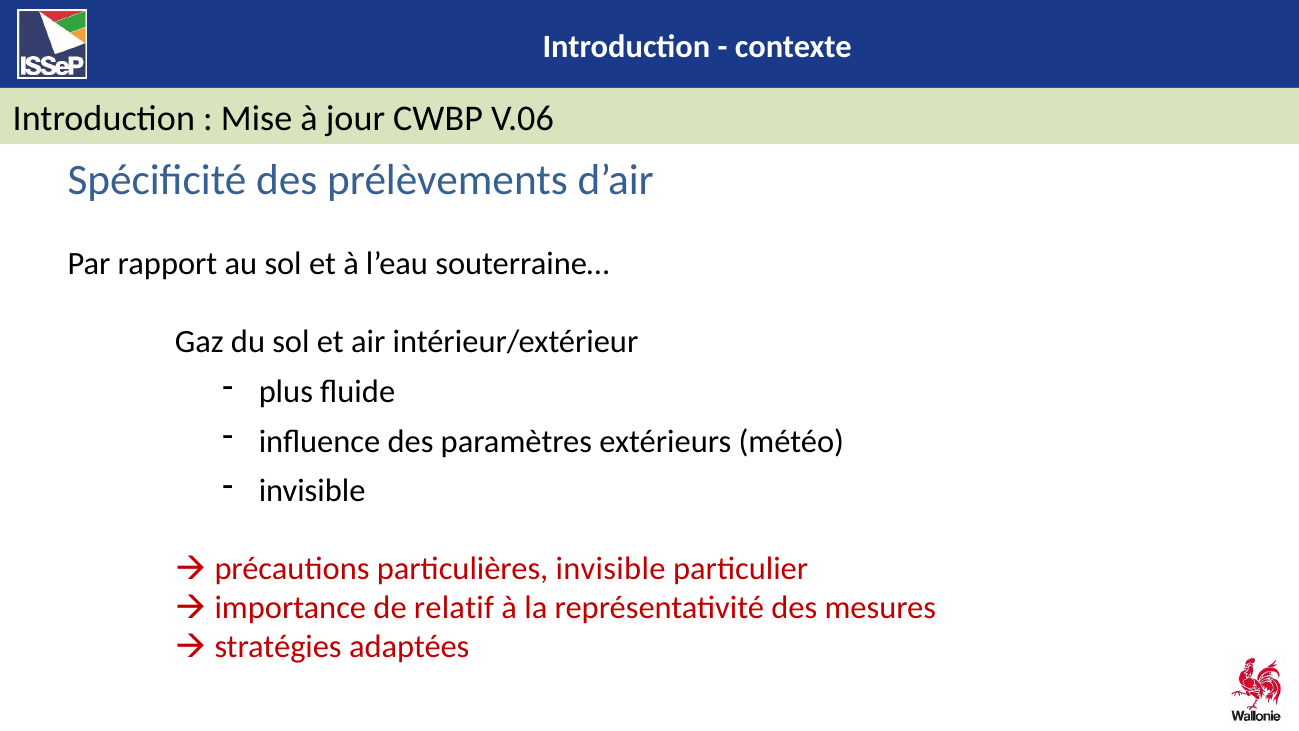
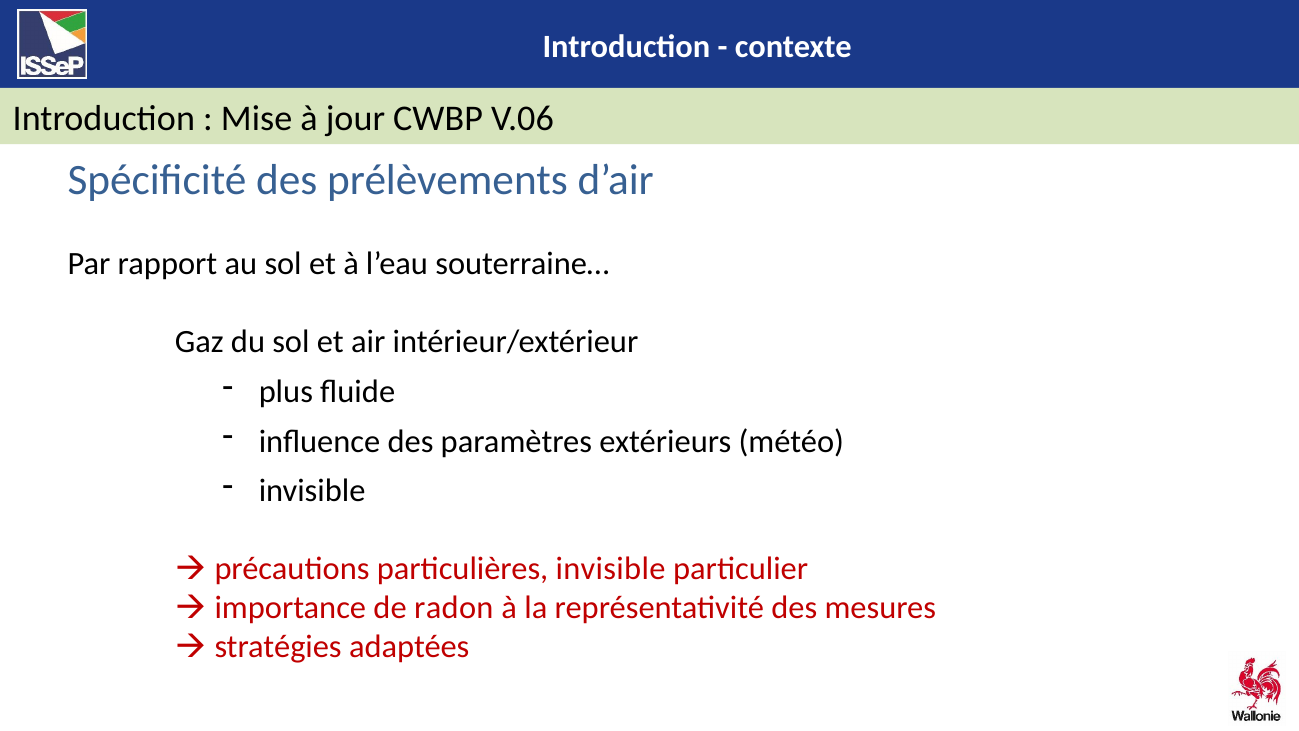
relatif: relatif -> radon
